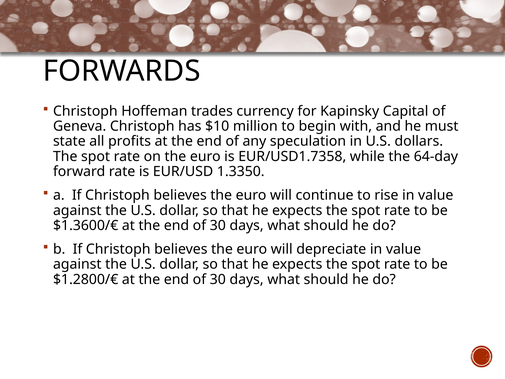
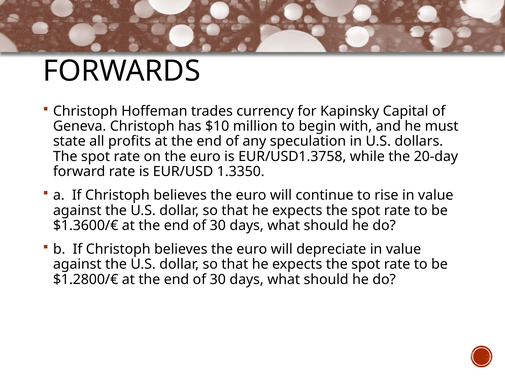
EUR/USD1.7358: EUR/USD1.7358 -> EUR/USD1.3758
64-day: 64-day -> 20-day
